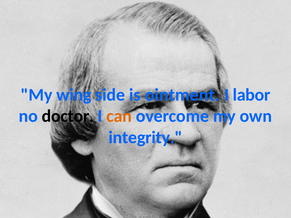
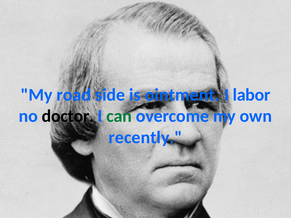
wing: wing -> road
can colour: orange -> green
integrity: integrity -> recently
